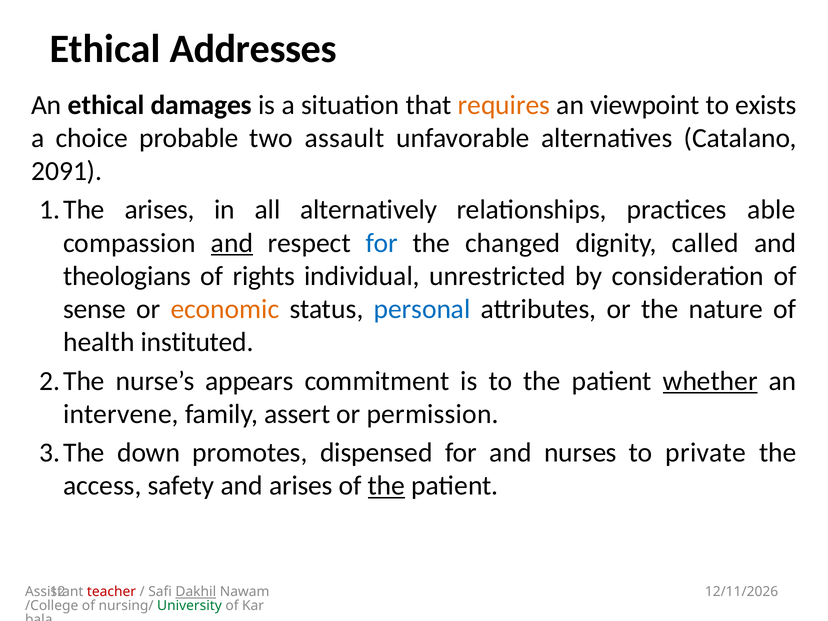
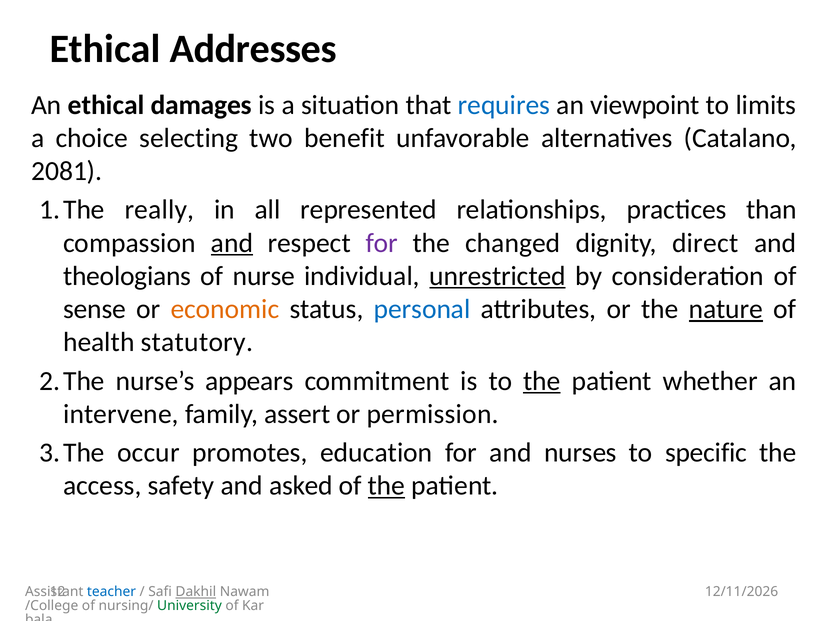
requires colour: orange -> blue
exists: exists -> limits
probable: probable -> selecting
assault: assault -> benefit
2091: 2091 -> 2081
arises at (160, 210): arises -> really
alternatively: alternatively -> represented
able: able -> than
for at (382, 243) colour: blue -> purple
called: called -> direct
rights: rights -> nurse
unrestricted underline: none -> present
nature underline: none -> present
instituted: instituted -> statutory
the at (542, 381) underline: none -> present
whether underline: present -> none
down: down -> occur
dispensed: dispensed -> education
private: private -> specific
and arises: arises -> asked
teacher colour: red -> blue
